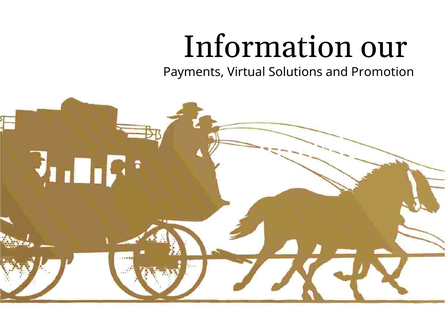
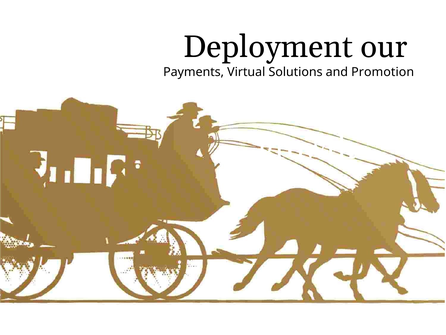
Information: Information -> Deployment
